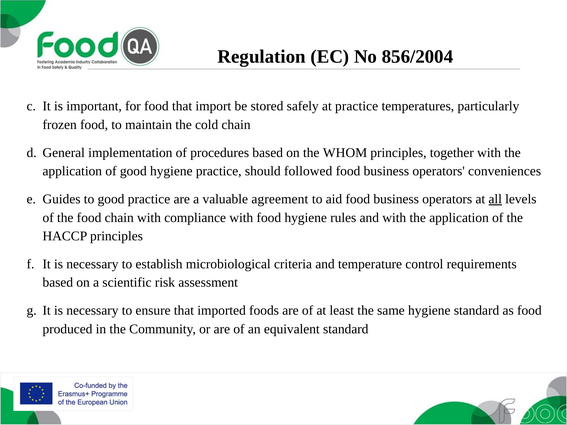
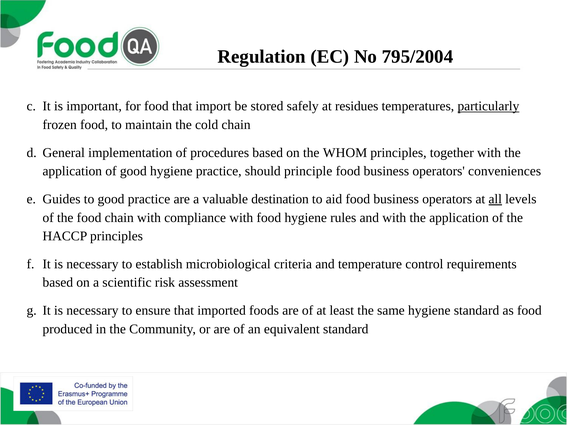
856/2004: 856/2004 -> 795/2004
at practice: practice -> residues
particularly underline: none -> present
followed: followed -> principle
agreement: agreement -> destination
